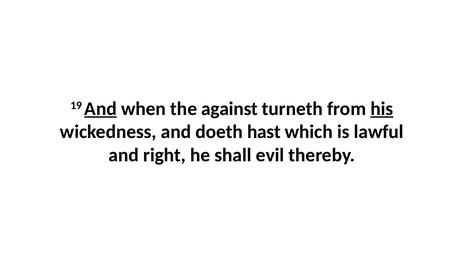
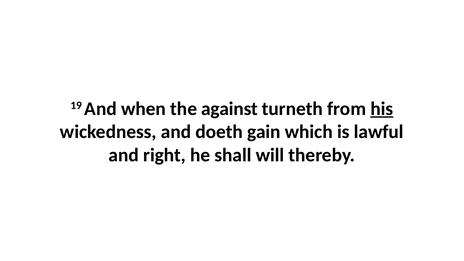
And at (101, 109) underline: present -> none
hast: hast -> gain
evil: evil -> will
